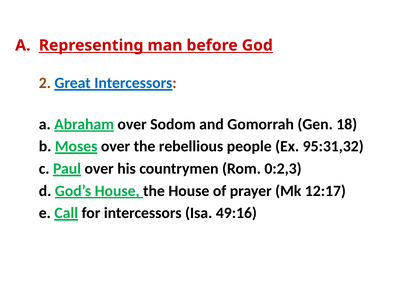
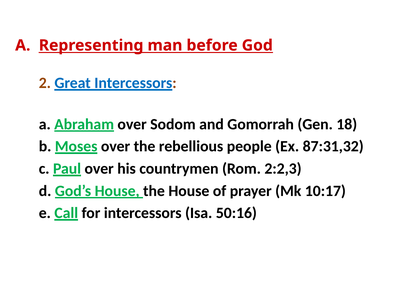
95:31,32: 95:31,32 -> 87:31,32
0:2,3: 0:2,3 -> 2:2,3
12:17: 12:17 -> 10:17
49:16: 49:16 -> 50:16
